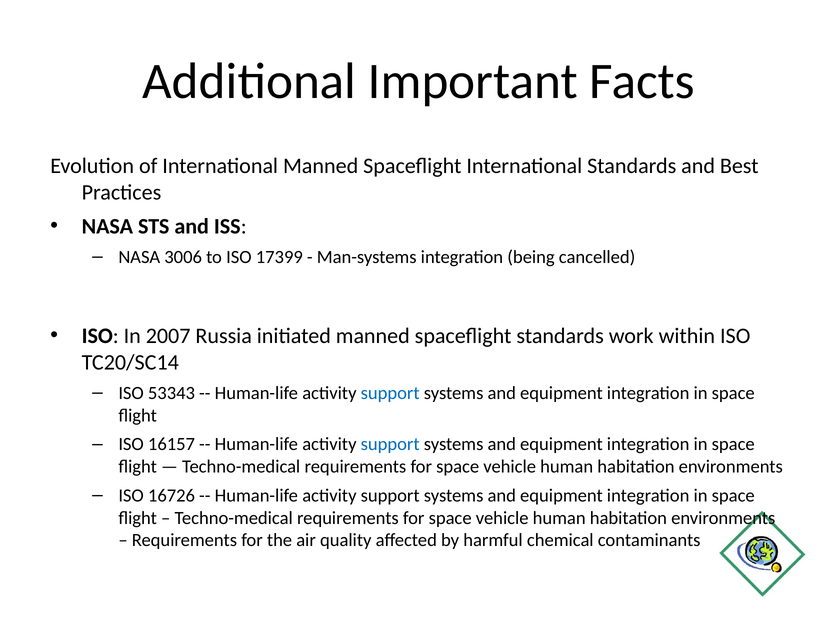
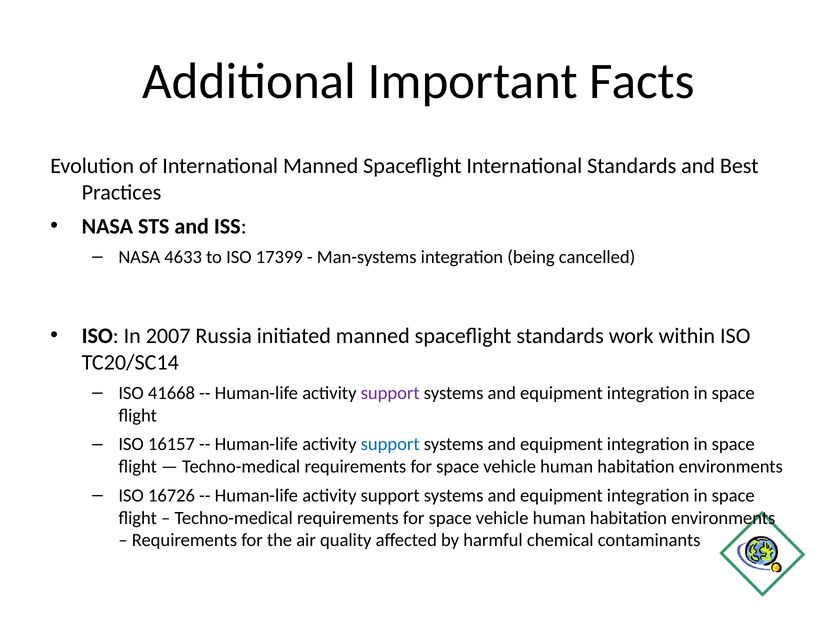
3006: 3006 -> 4633
53343: 53343 -> 41668
support at (390, 393) colour: blue -> purple
